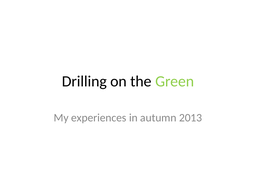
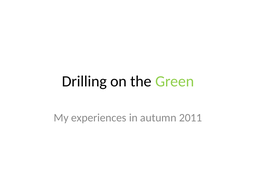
2013: 2013 -> 2011
